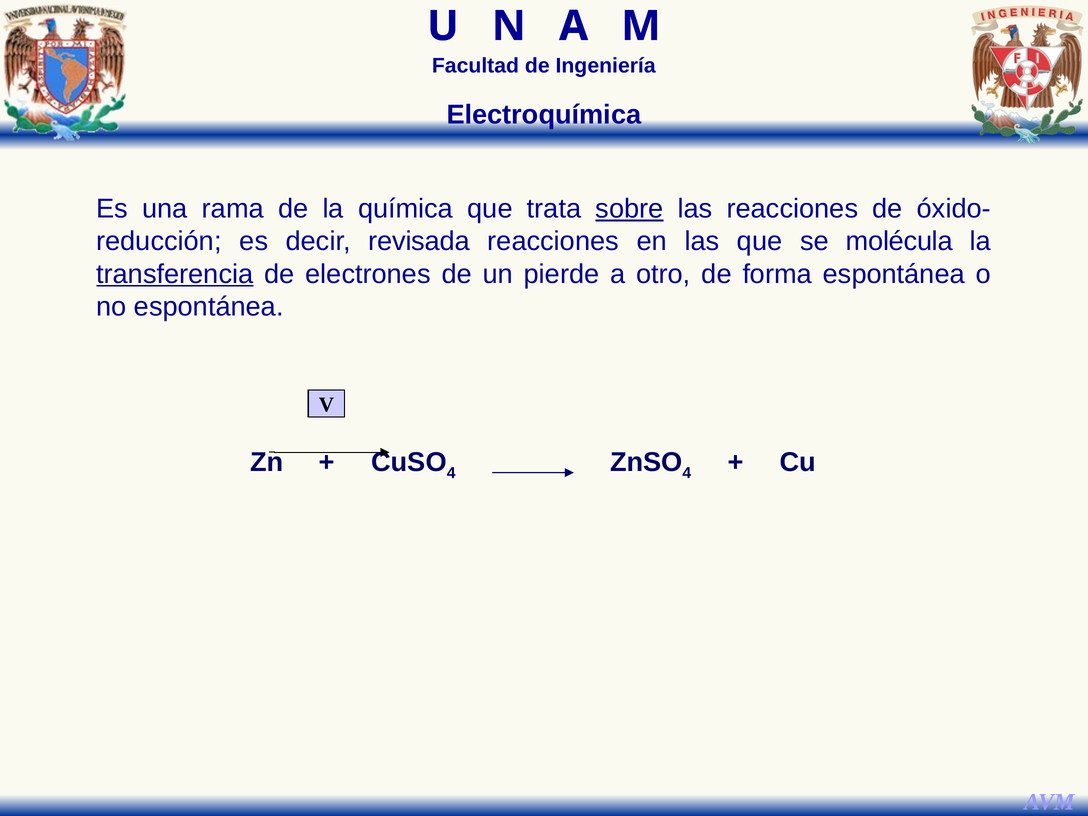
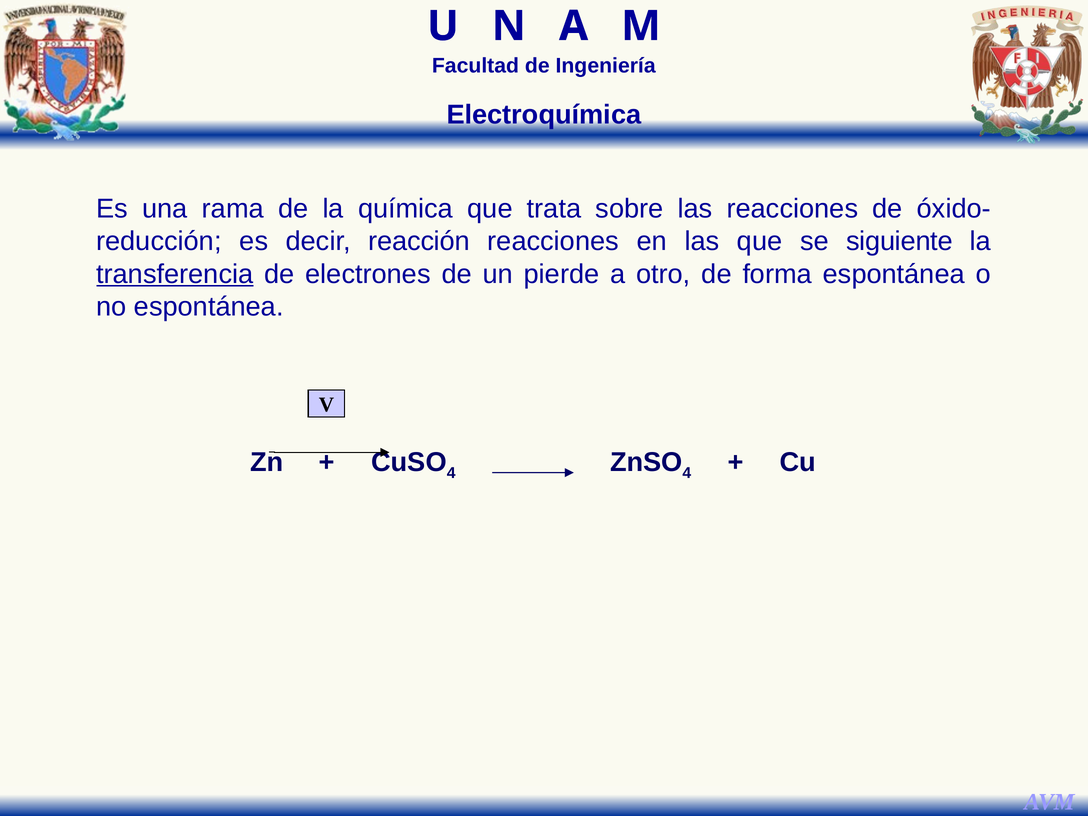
sobre underline: present -> none
revisada: revisada -> reacción
molécula: molécula -> siguiente
